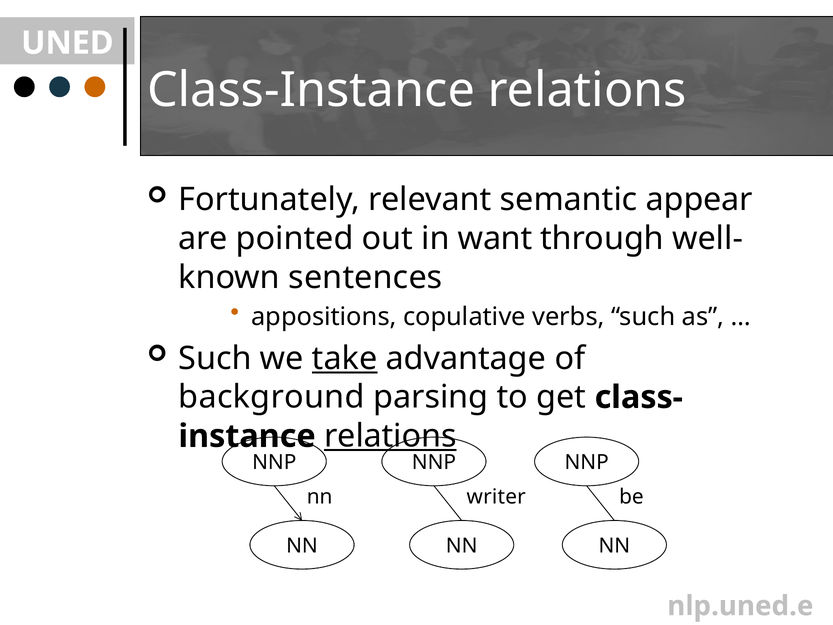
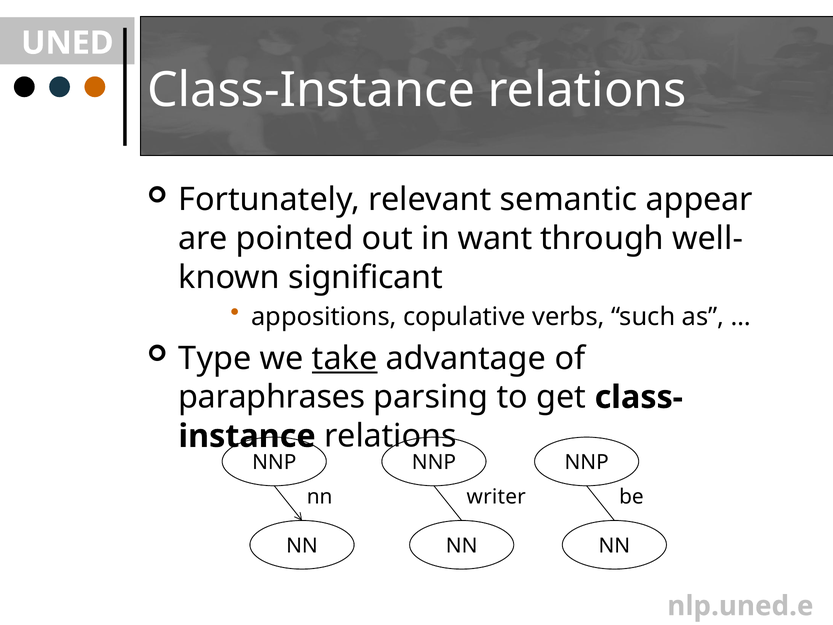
sentences: sentences -> significant
Such at (215, 358): Such -> Type
background: background -> paraphrases
relations at (390, 436) underline: present -> none
